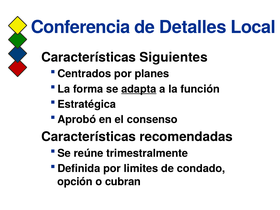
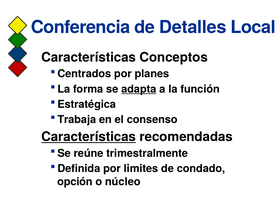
Siguientes: Siguientes -> Conceptos
Aprobó: Aprobó -> Trabaja
Características at (89, 137) underline: none -> present
cubran: cubran -> núcleo
